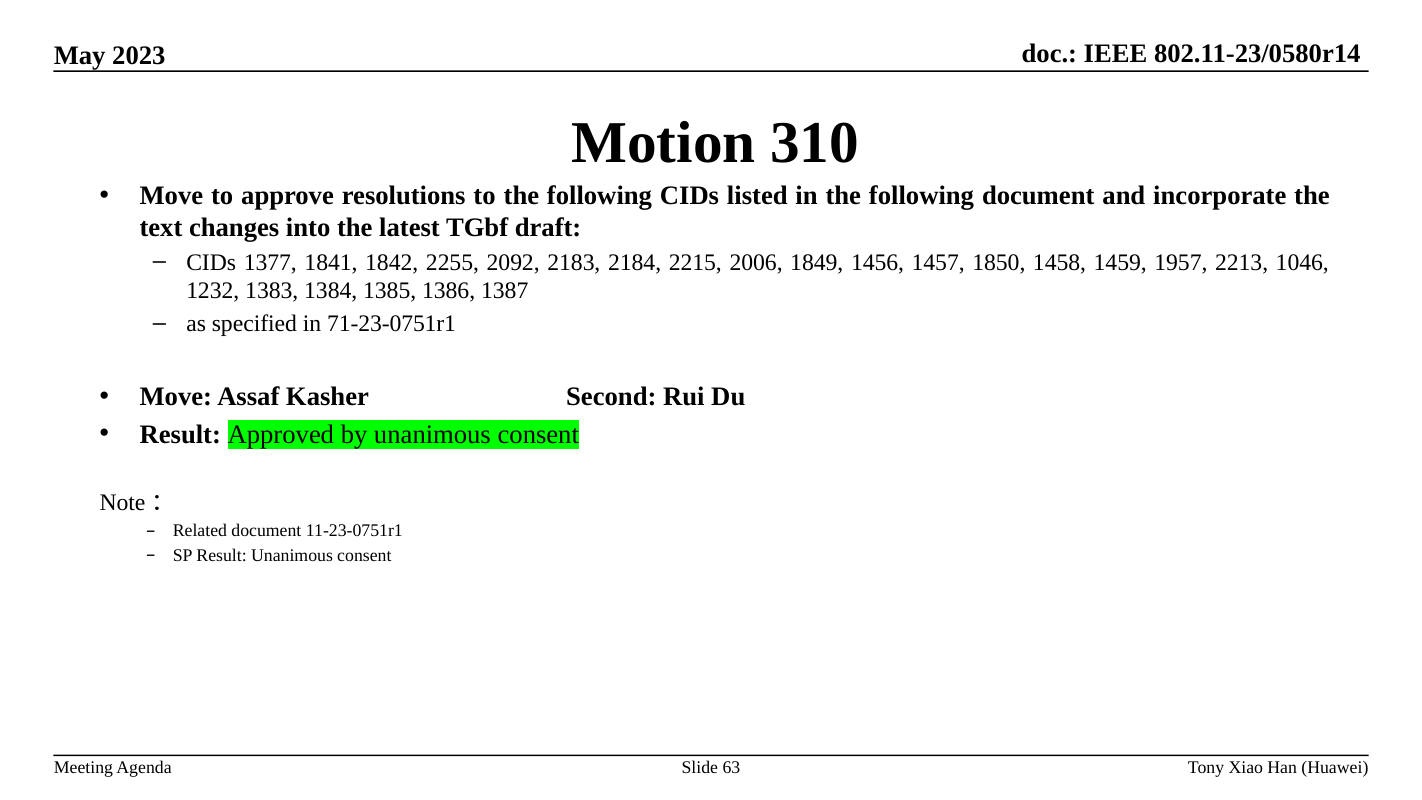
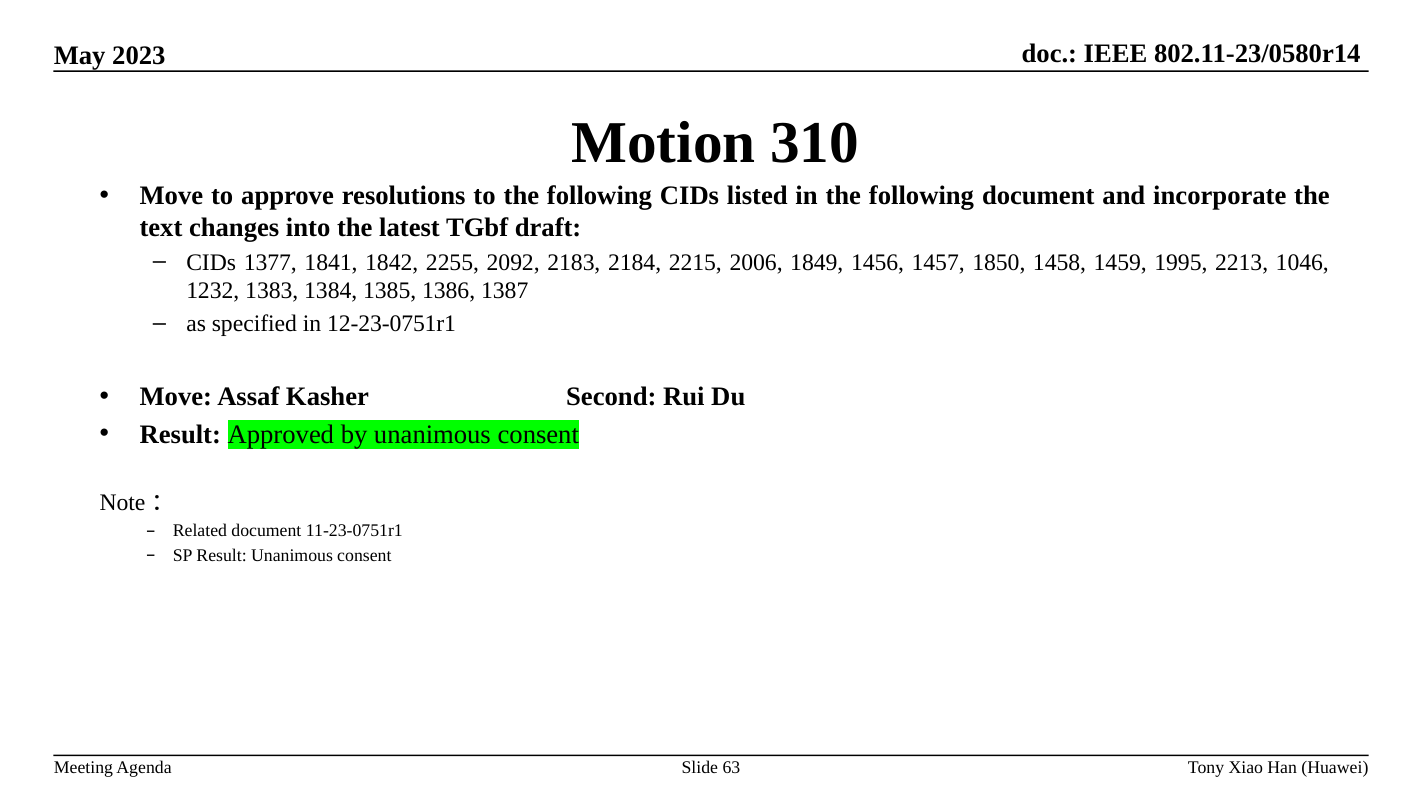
1957: 1957 -> 1995
71-23-0751r1: 71-23-0751r1 -> 12-23-0751r1
